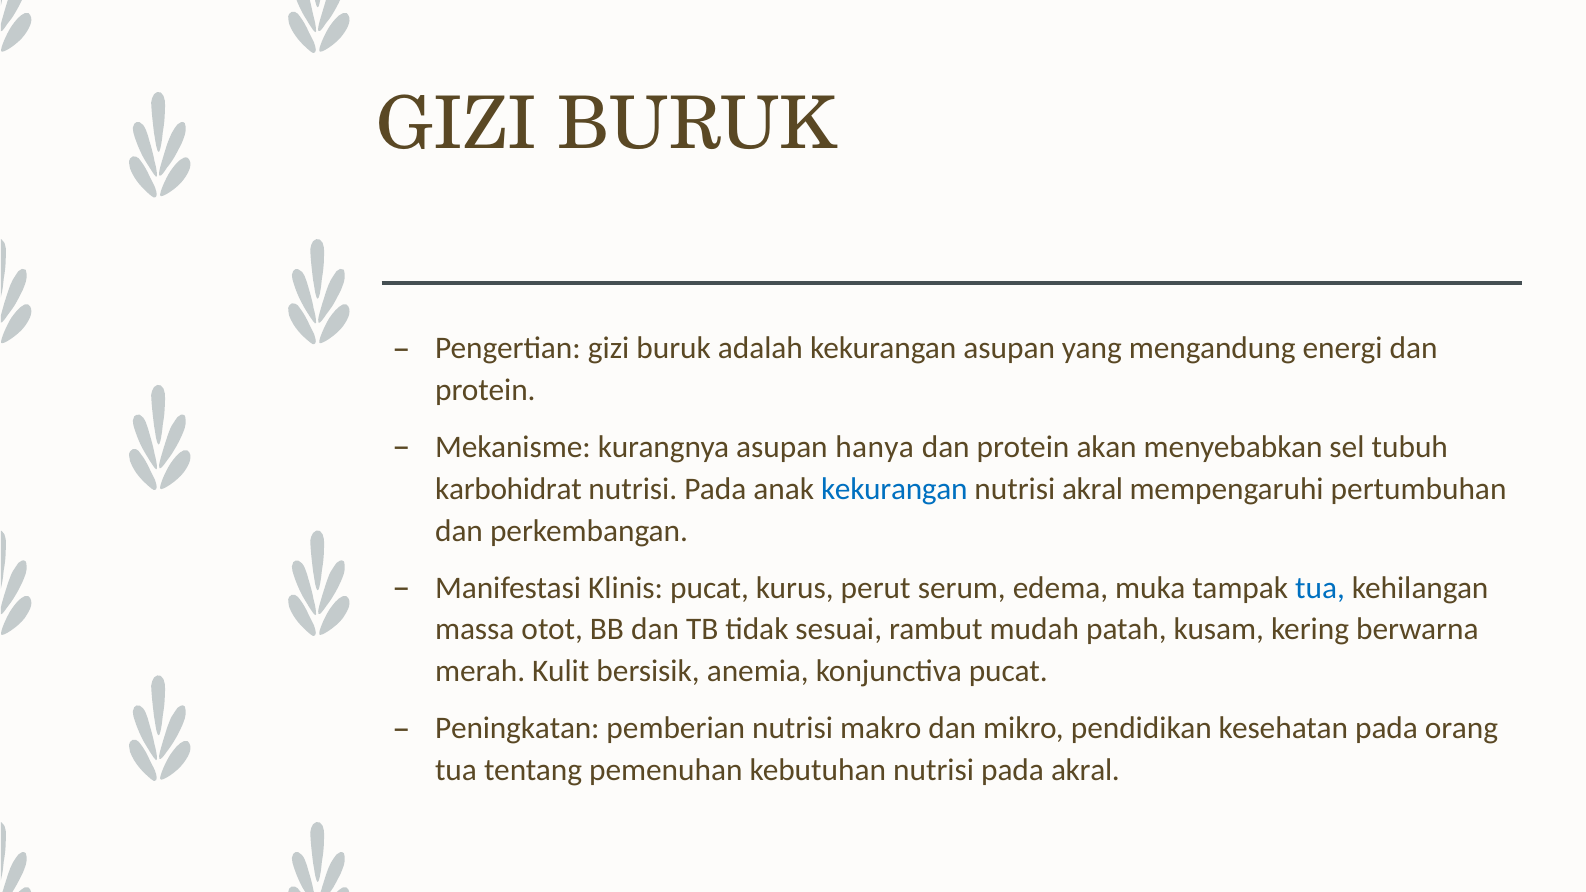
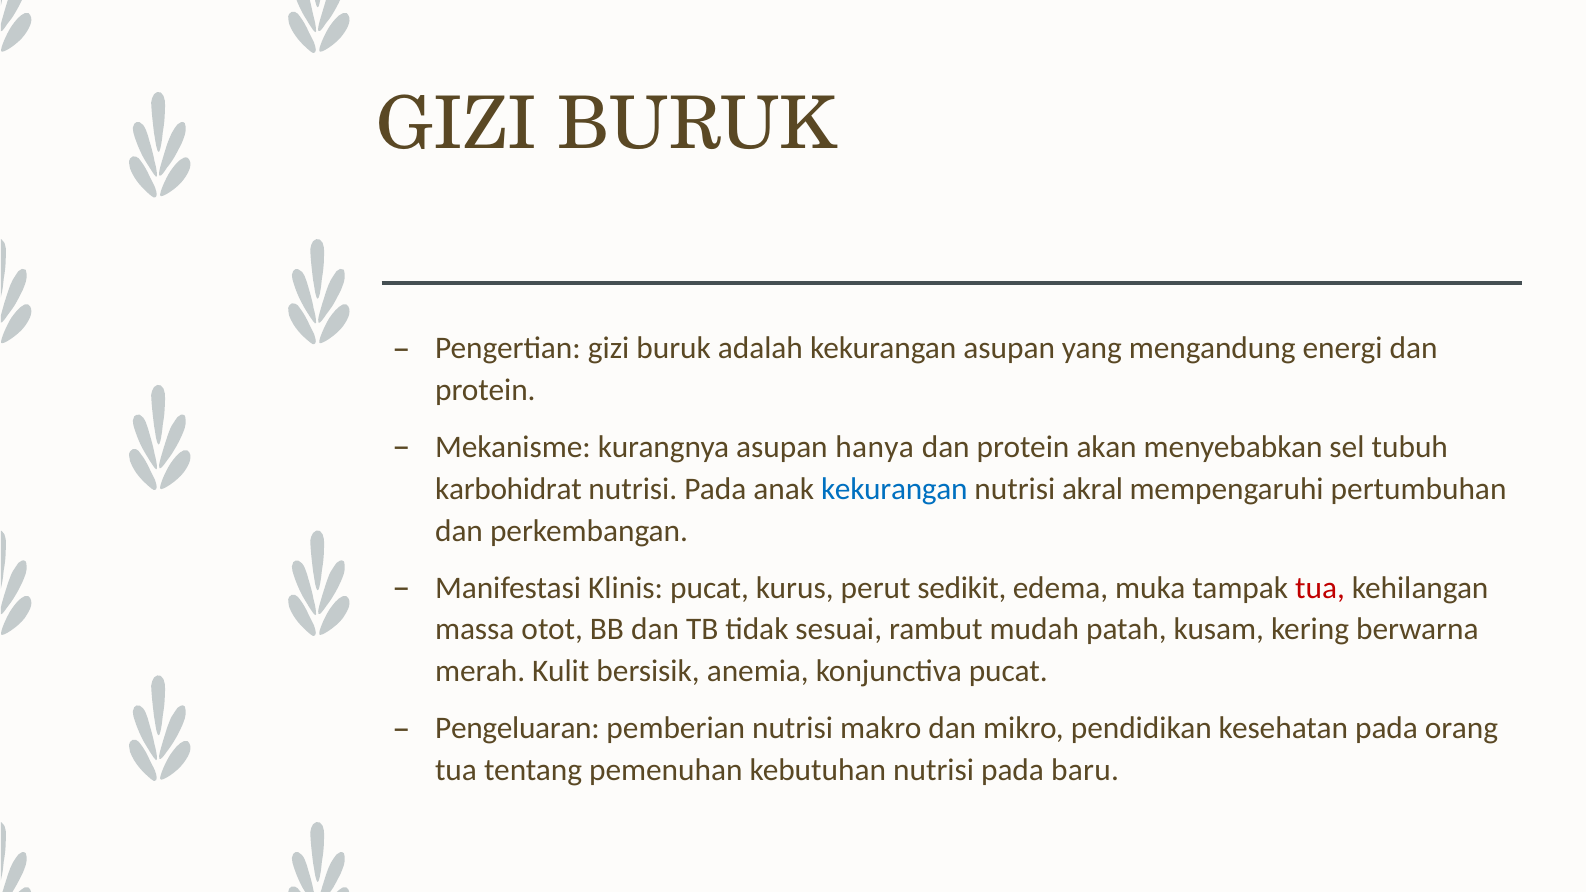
serum: serum -> sedikit
tua at (1320, 588) colour: blue -> red
Peningkatan: Peningkatan -> Pengeluaran
pada akral: akral -> baru
